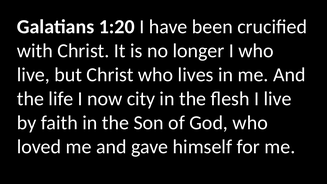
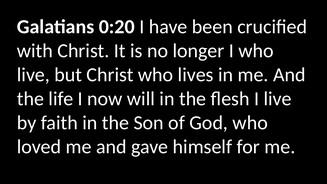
1:20: 1:20 -> 0:20
city: city -> will
